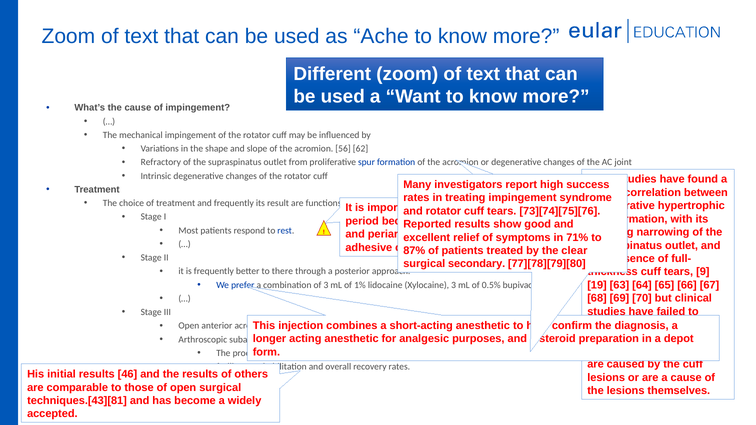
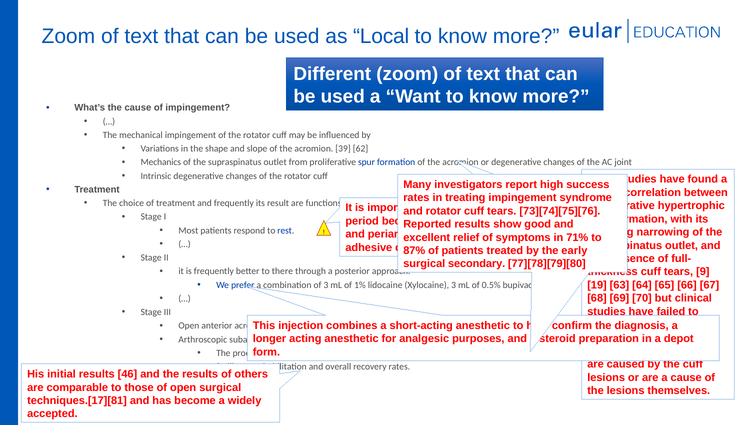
Ache: Ache -> Local
56: 56 -> 39
Refractory: Refractory -> Mechanics
clear: clear -> early
techniques.[43][81: techniques.[43][81 -> techniques.[17][81
